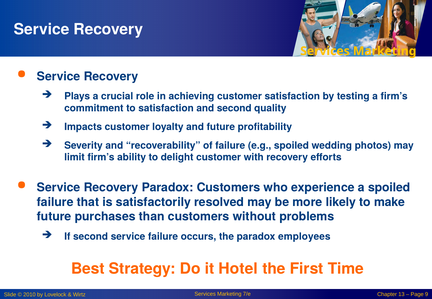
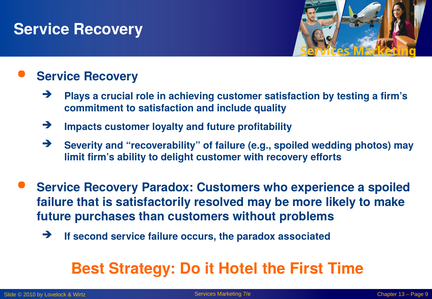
and second: second -> include
employees: employees -> associated
